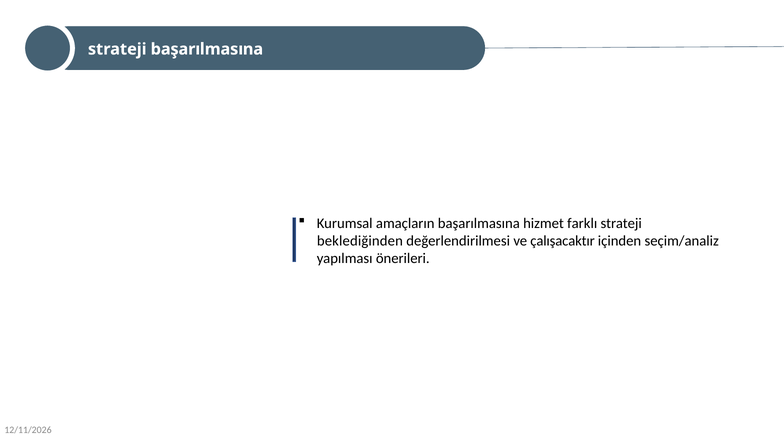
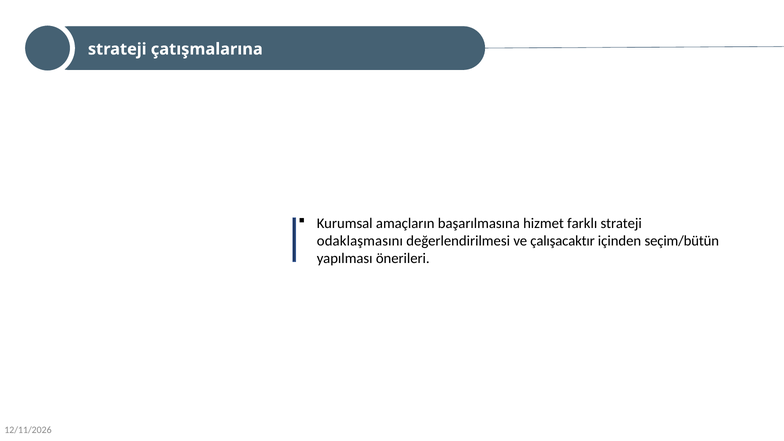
strateji başarılmasına: başarılmasına -> çatışmalarına
beklediğinden: beklediğinden -> odaklaşmasını
seçim/analiz: seçim/analiz -> seçim/bütün
